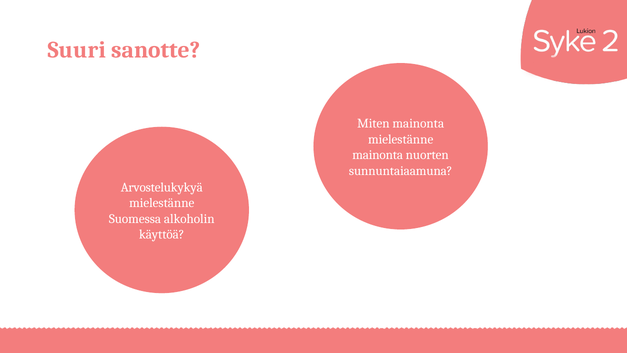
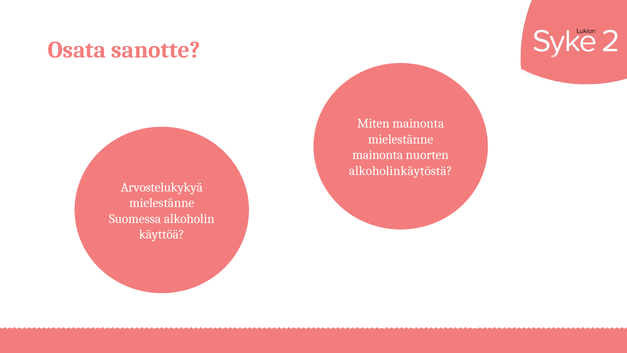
Suuri: Suuri -> Osata
sunnuntaiaamuna: sunnuntaiaamuna -> alkoholinkäytöstä
